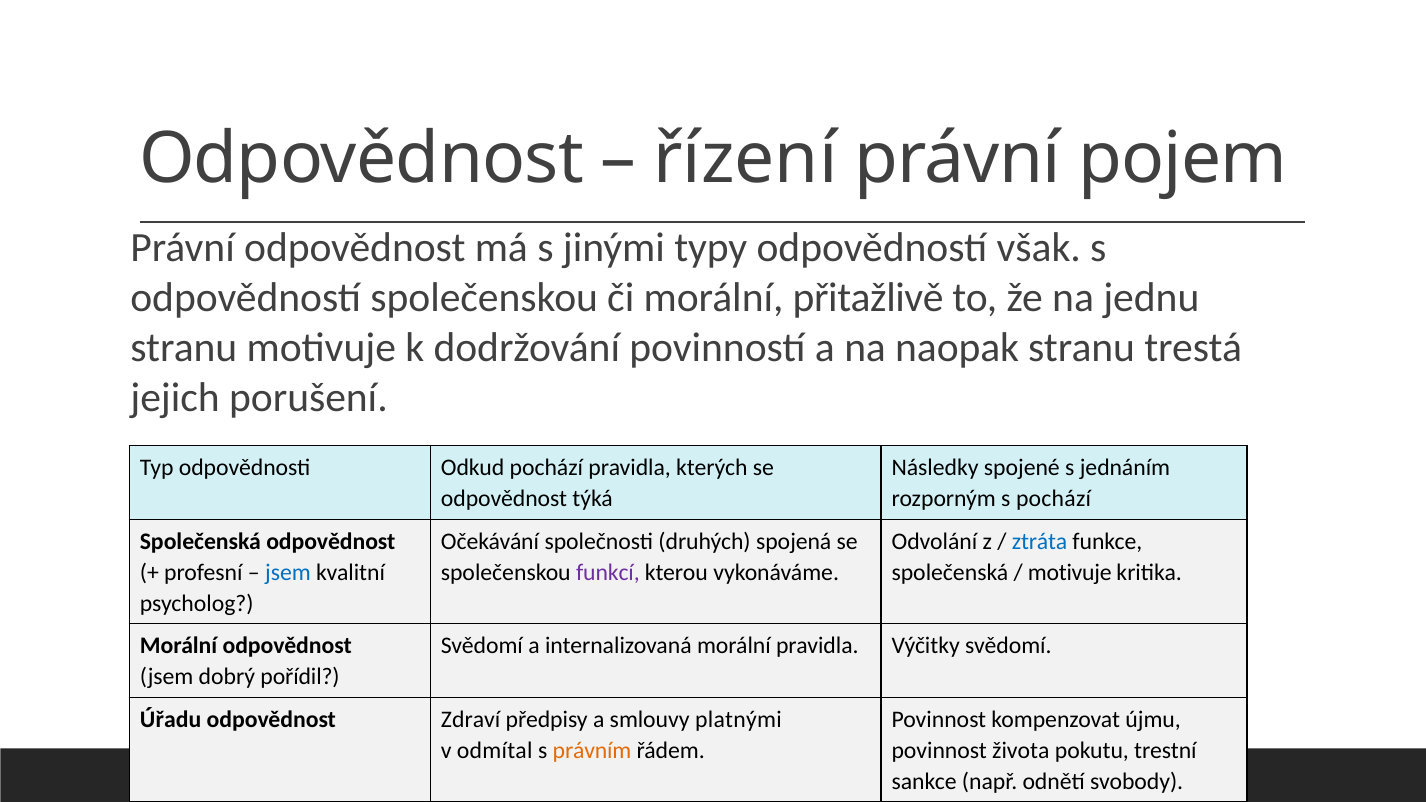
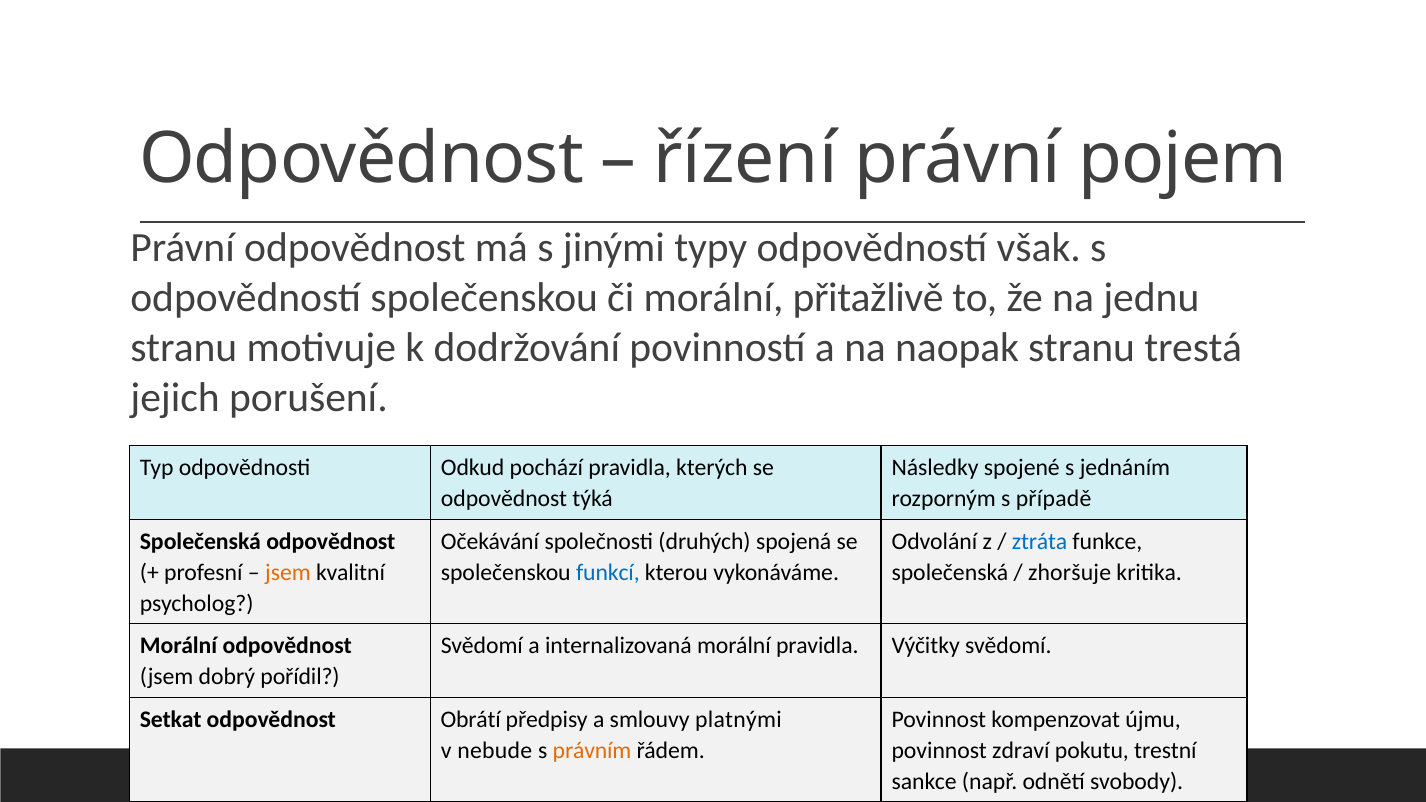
s pochází: pochází -> případě
jsem at (288, 573) colour: blue -> orange
funkcí colour: purple -> blue
motivuje at (1070, 573): motivuje -> zhoršuje
Úřadu: Úřadu -> Setkat
Zdraví: Zdraví -> Obrátí
odmítal: odmítal -> nebude
života: života -> zdraví
